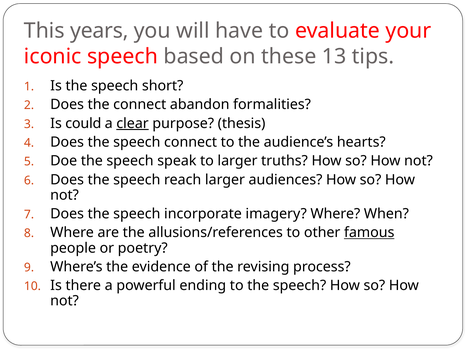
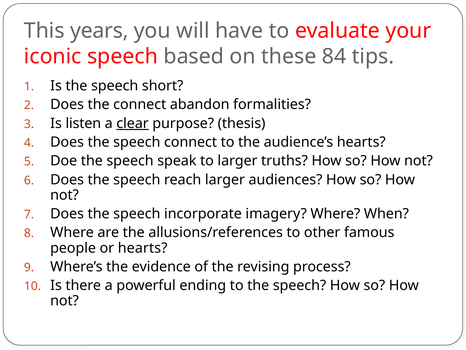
13: 13 -> 84
could: could -> listen
famous underline: present -> none
or poetry: poetry -> hearts
